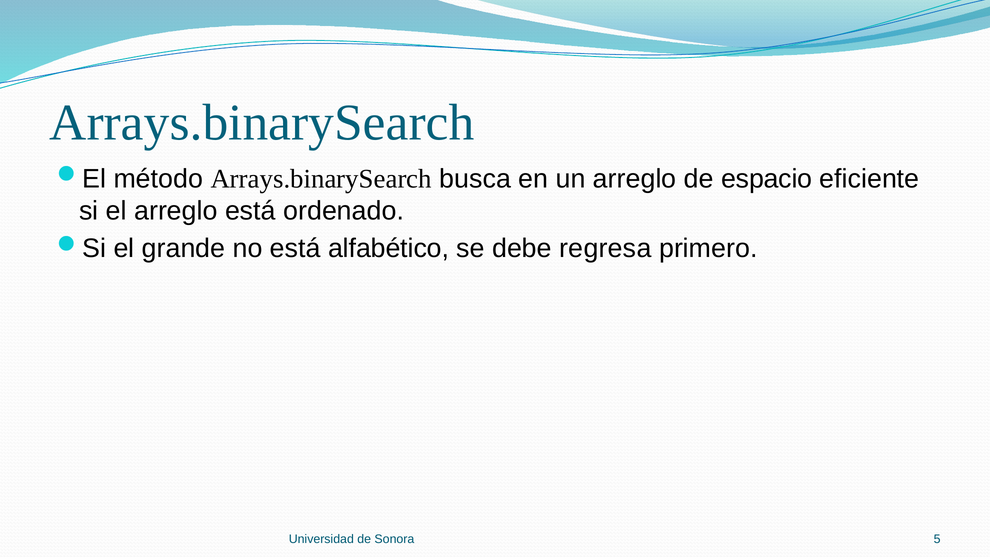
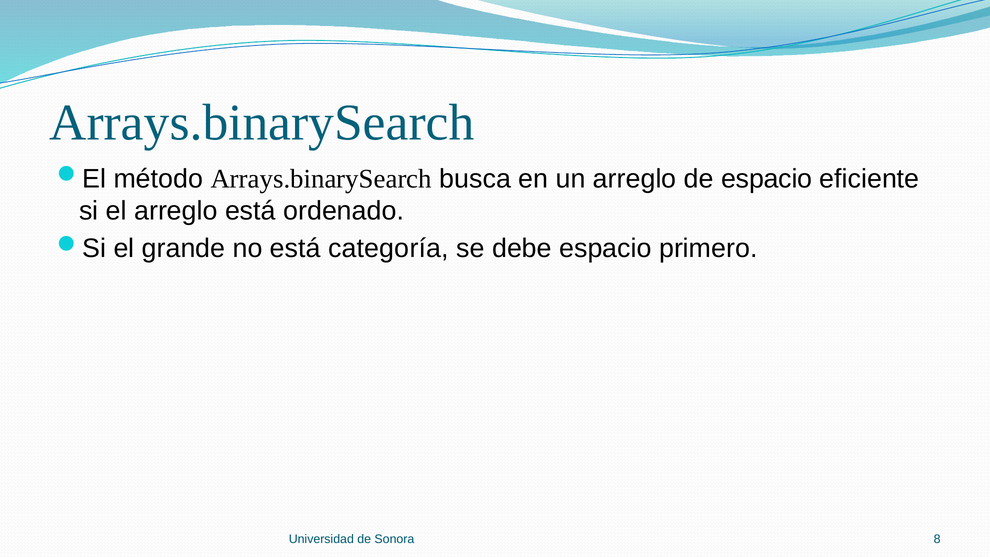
alfabético: alfabético -> categoría
debe regresa: regresa -> espacio
5: 5 -> 8
